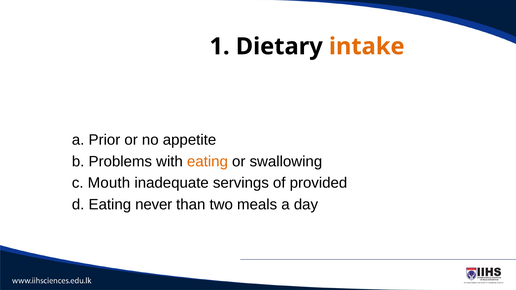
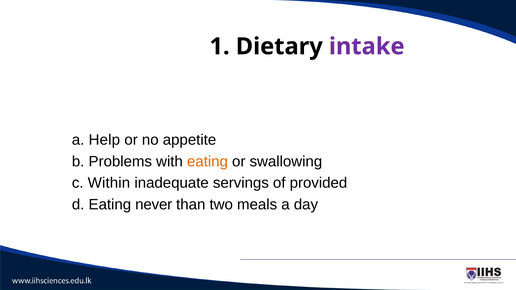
intake colour: orange -> purple
Prior: Prior -> Help
Mouth: Mouth -> Within
